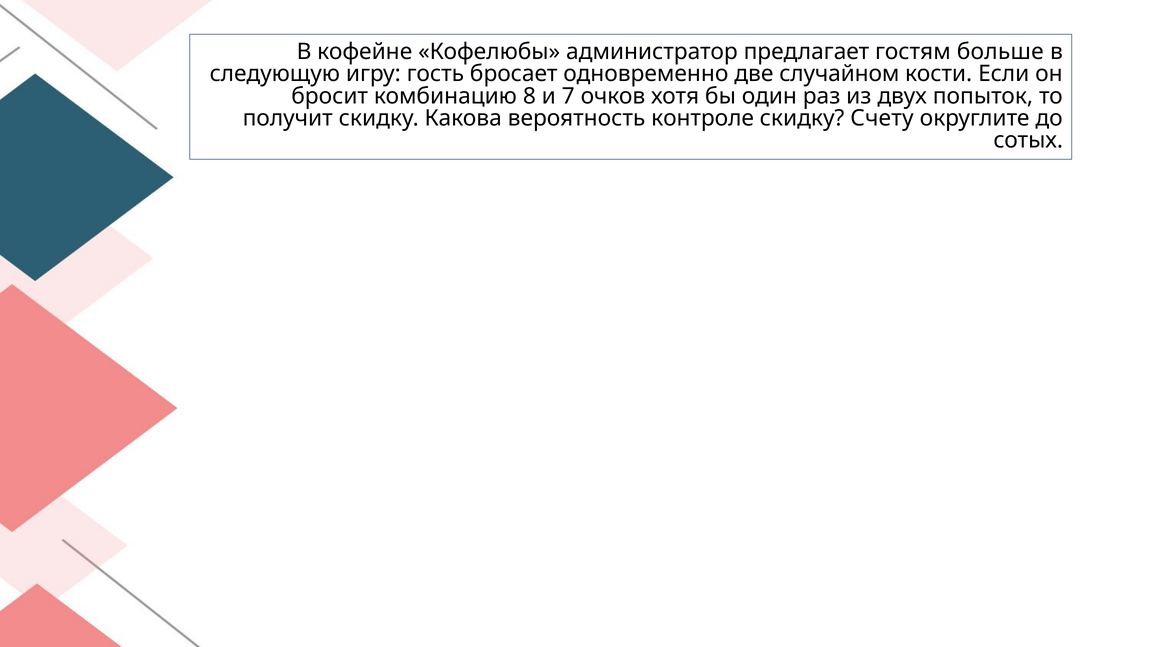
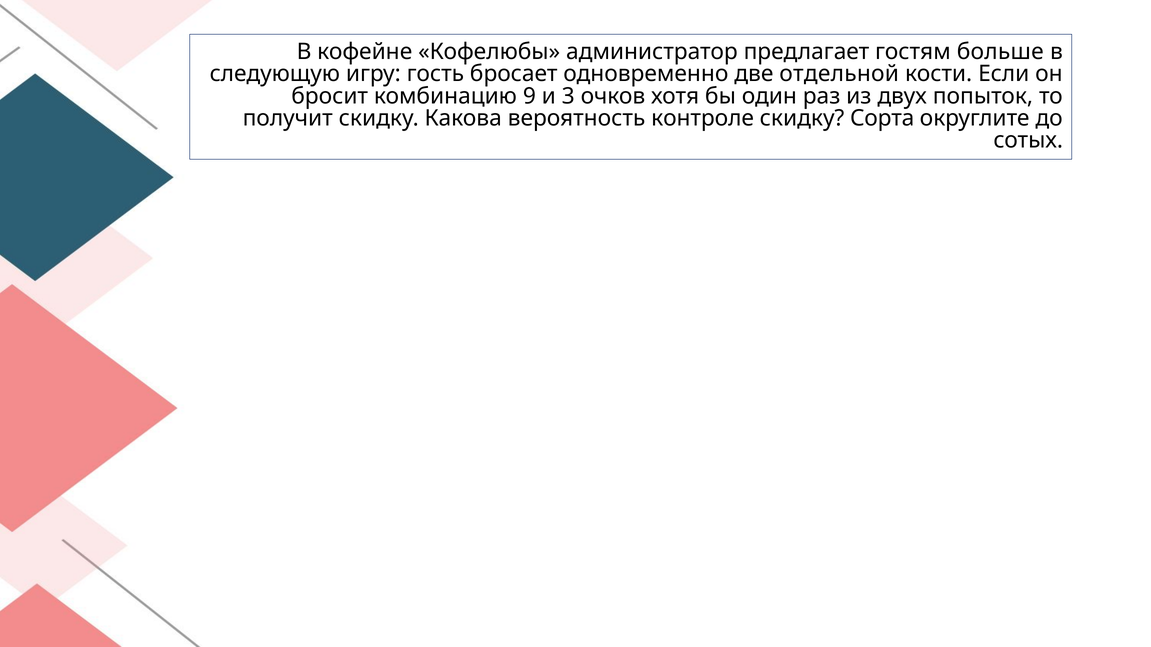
случайном: случайном -> отдельной
8: 8 -> 9
7: 7 -> 3
Счету: Счету -> Сорта
